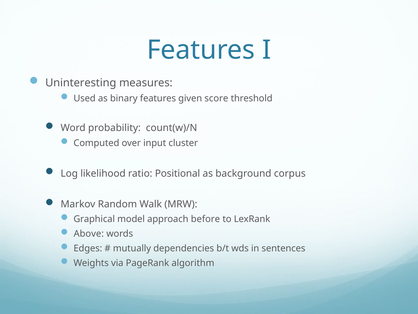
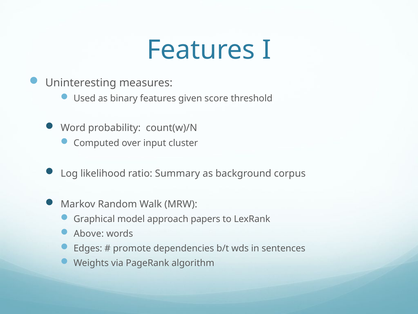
Positional: Positional -> Summary
before: before -> papers
mutually: mutually -> promote
